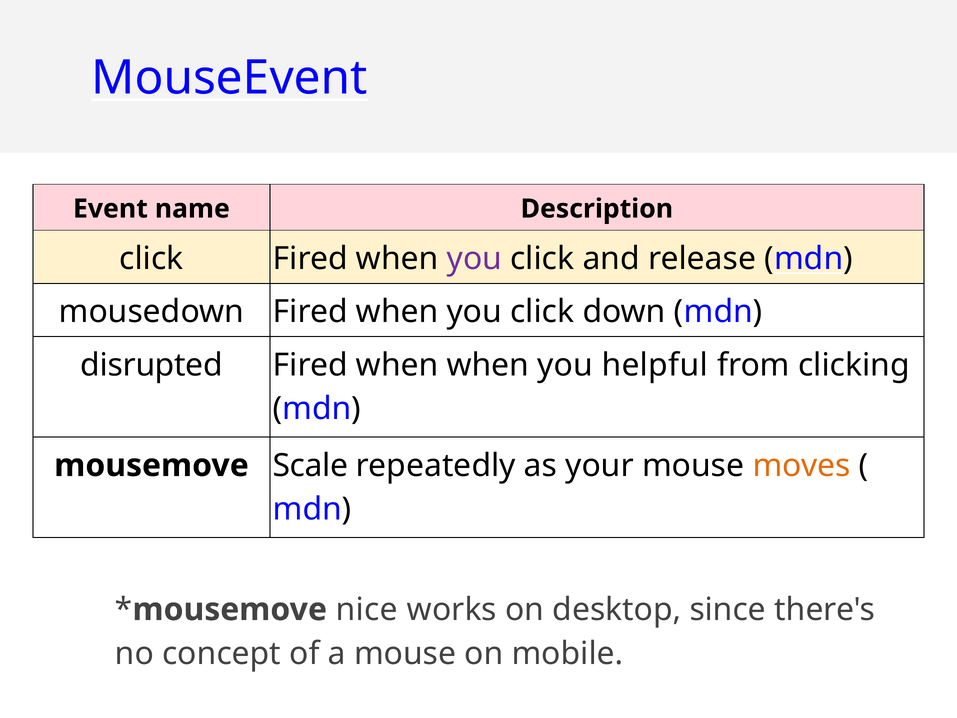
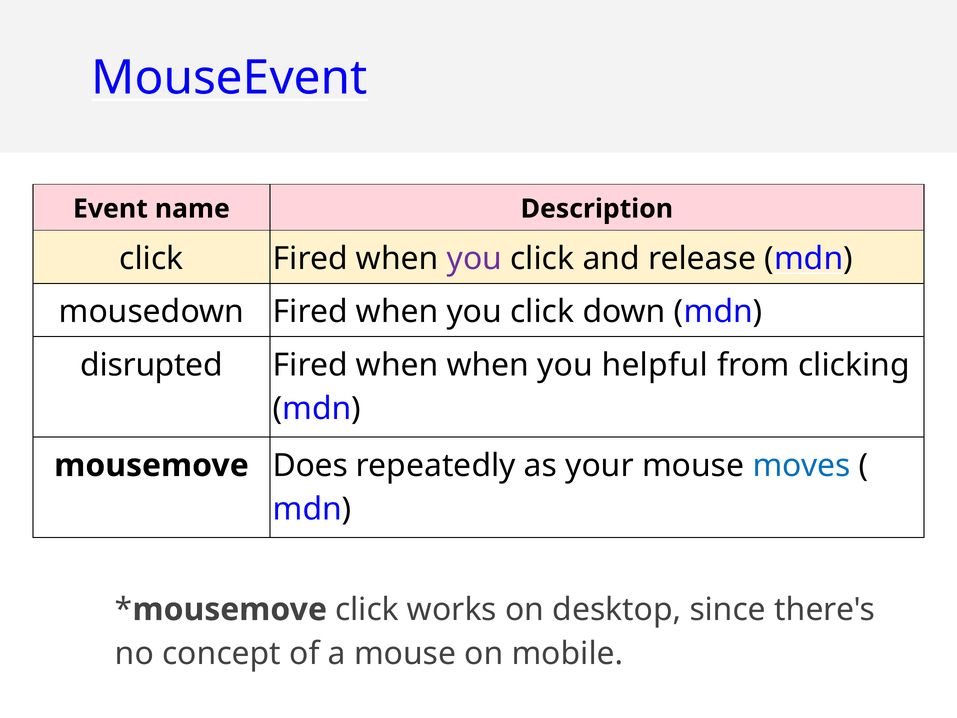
Scale: Scale -> Does
moves colour: orange -> blue
mousemove nice: nice -> click
